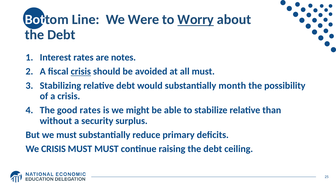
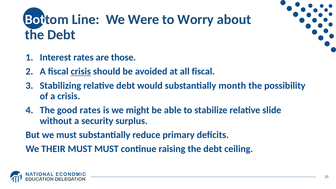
Worry underline: present -> none
notes: notes -> those
all must: must -> fiscal
than: than -> slide
We CRISIS: CRISIS -> THEIR
